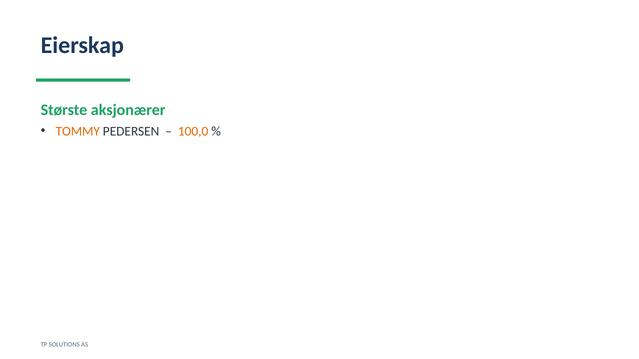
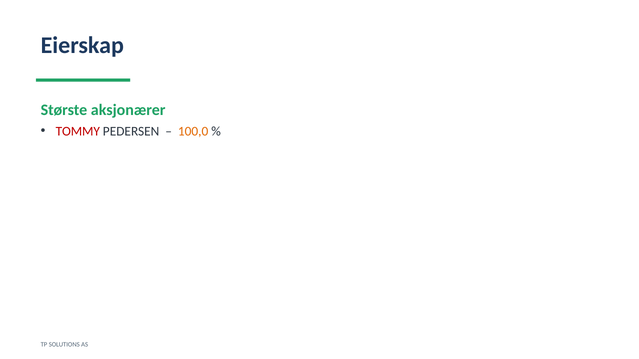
TOMMY colour: orange -> red
